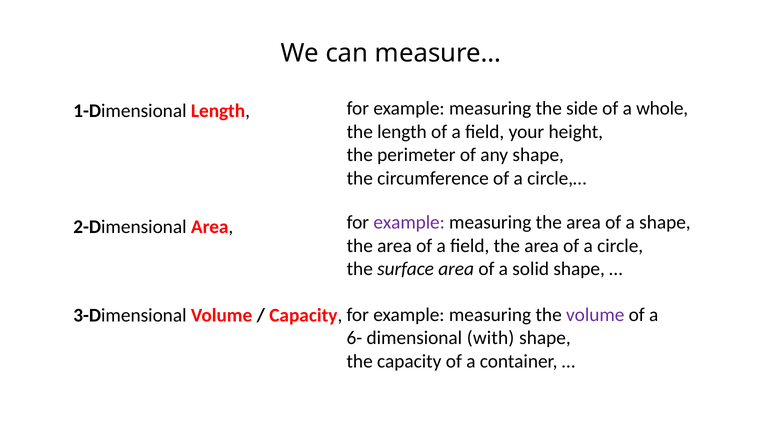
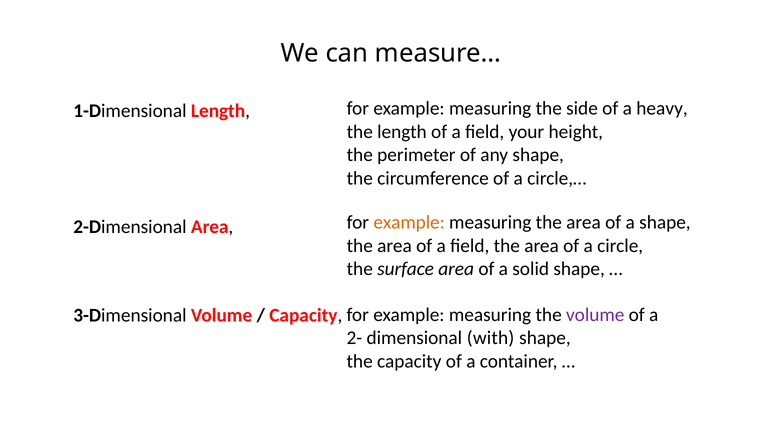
whole: whole -> heavy
example at (409, 222) colour: purple -> orange
6-: 6- -> 2-
